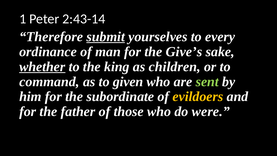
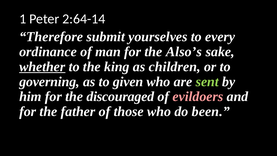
2:43-14: 2:43-14 -> 2:64-14
submit underline: present -> none
Give’s: Give’s -> Also’s
command: command -> governing
subordinate: subordinate -> discouraged
evildoers colour: yellow -> pink
were: were -> been
